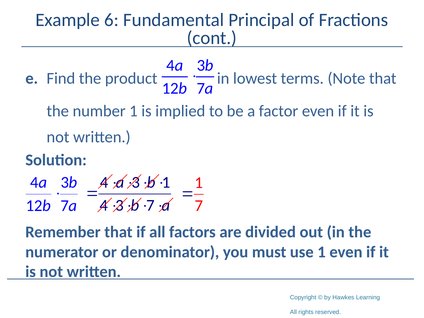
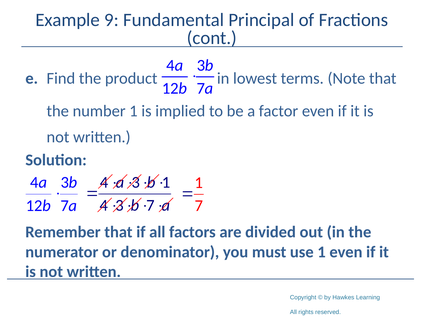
6: 6 -> 9
